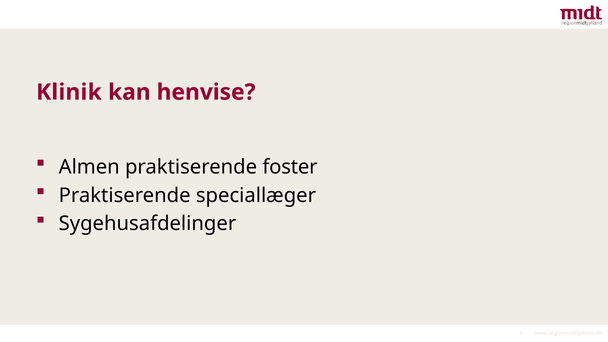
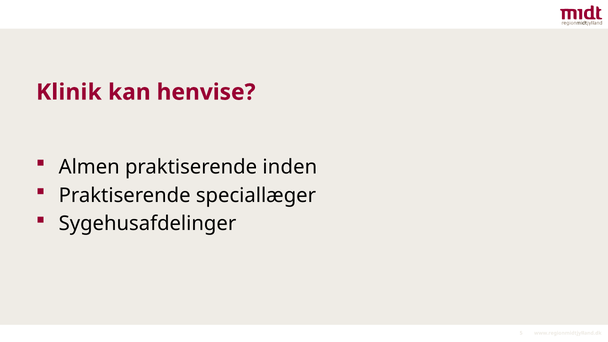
foster: foster -> inden
